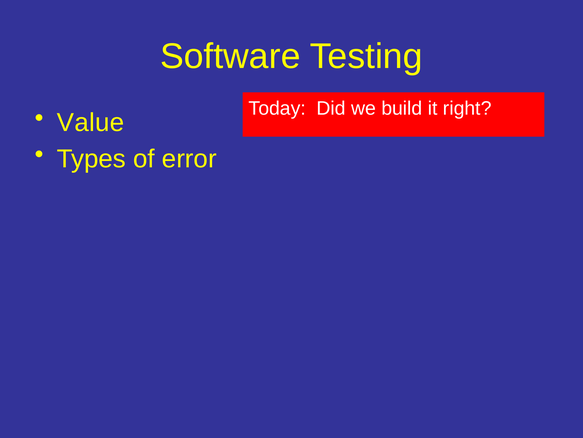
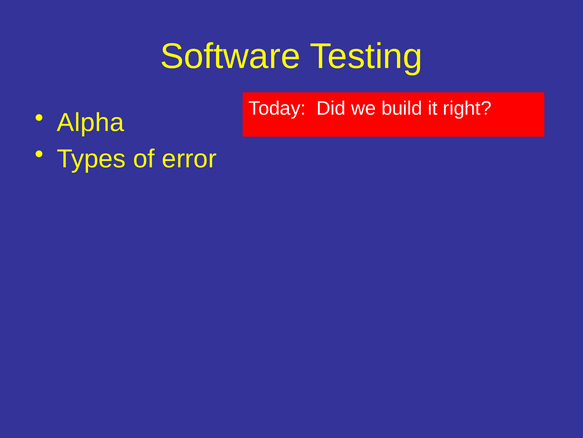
Value: Value -> Alpha
